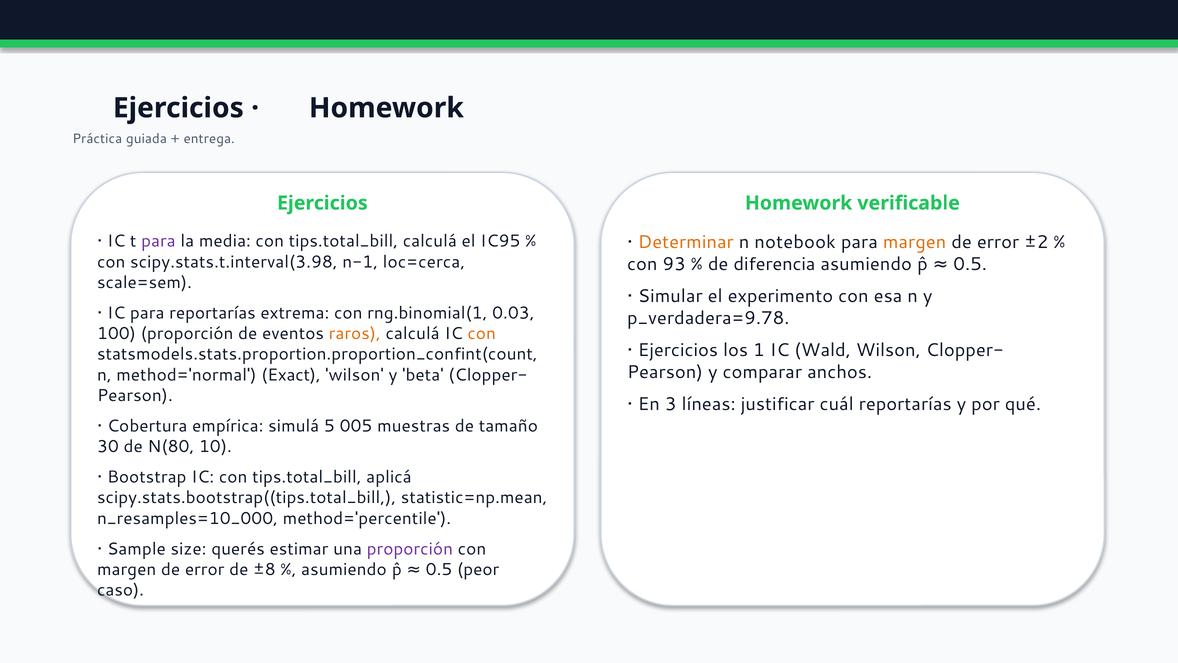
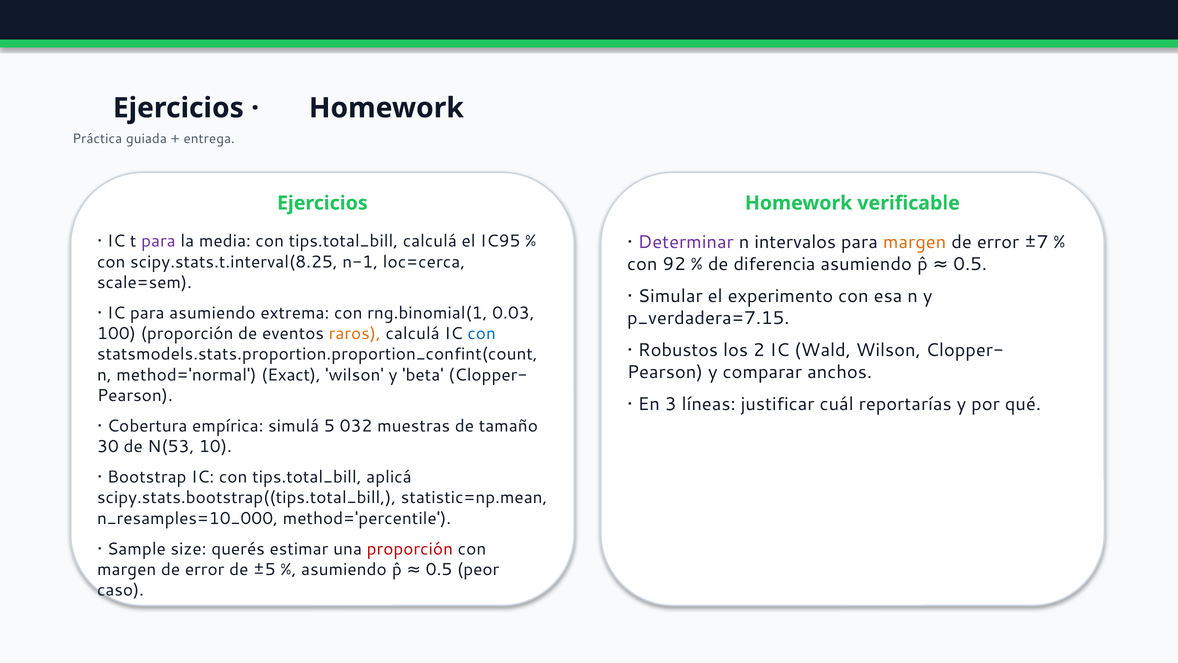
Determinar colour: orange -> purple
notebook: notebook -> intervalos
±2: ±2 -> ±7
scipy.stats.t.interval(3.98: scipy.stats.t.interval(3.98 -> scipy.stats.t.interval(8.25
93: 93 -> 92
para reportarías: reportarías -> asumiendo
p_verdadera=9.78: p_verdadera=9.78 -> p_verdadera=7.15
con at (482, 333) colour: orange -> blue
Ejercicios at (678, 350): Ejercicios -> Robustos
1: 1 -> 2
005: 005 -> 032
N(80: N(80 -> N(53
proporción at (410, 549) colour: purple -> red
±8: ±8 -> ±5
